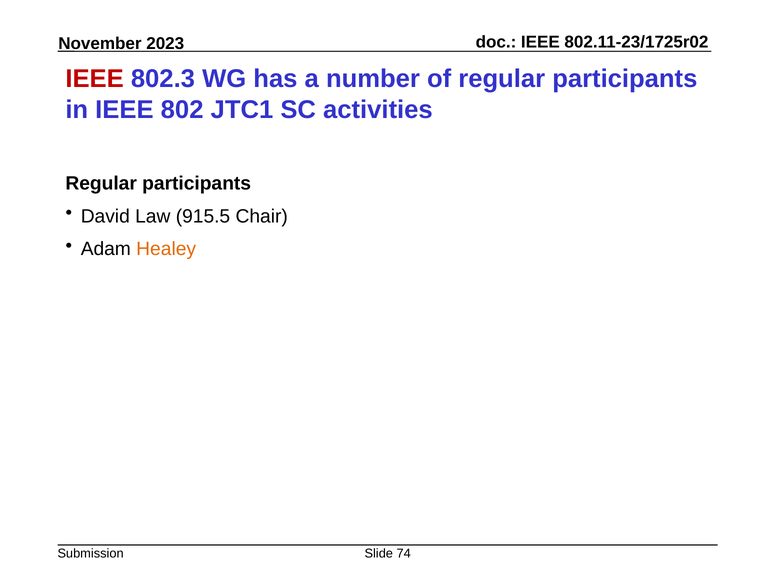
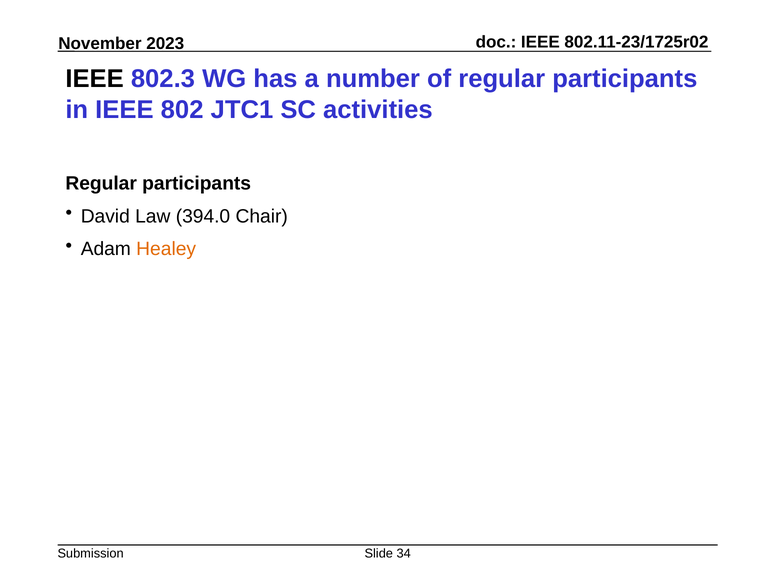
IEEE at (95, 79) colour: red -> black
915.5: 915.5 -> 394.0
74: 74 -> 34
